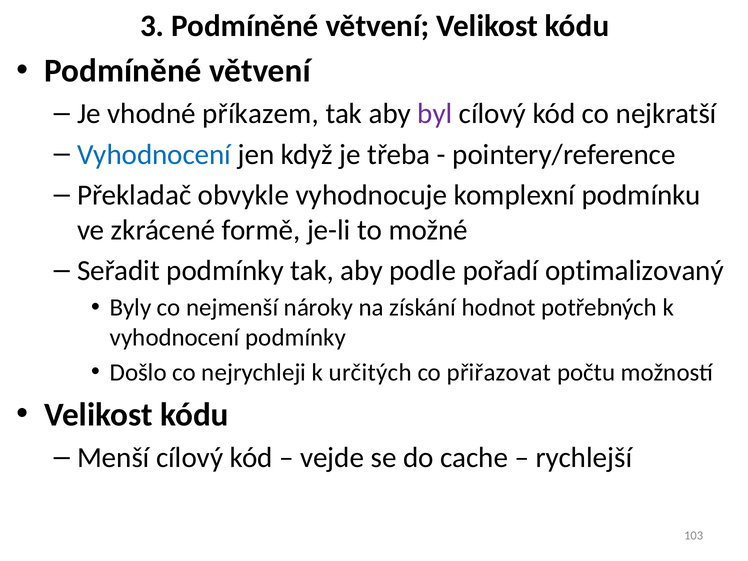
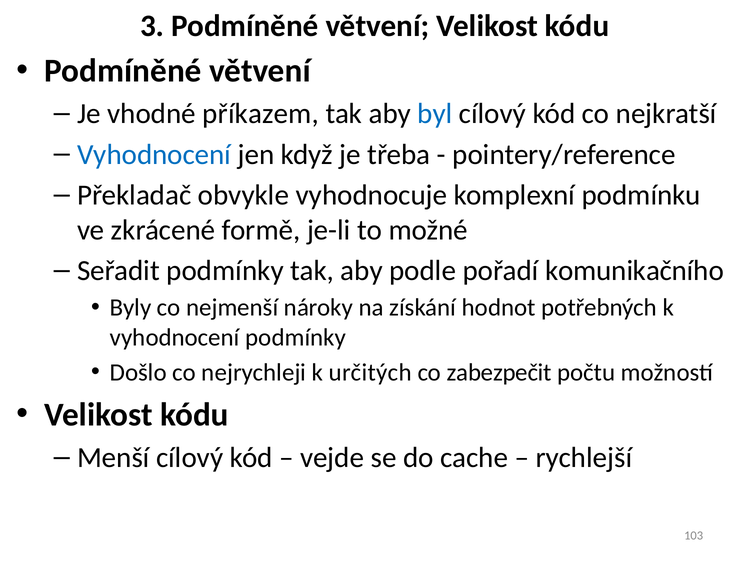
byl colour: purple -> blue
optimalizovaný: optimalizovaný -> komunikačního
přiřazovat: přiřazovat -> zabezpečit
